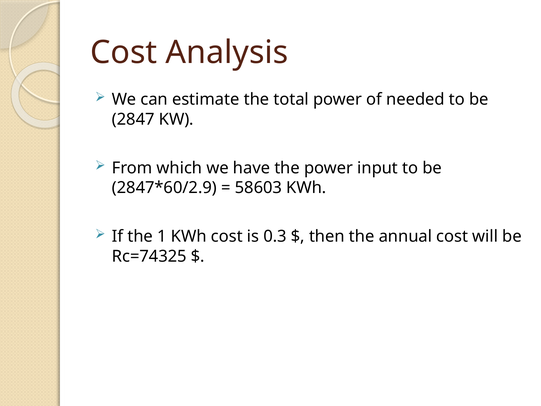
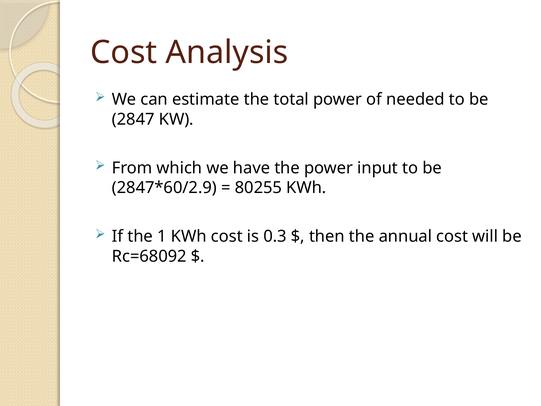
58603: 58603 -> 80255
Rc=74325: Rc=74325 -> Rc=68092
